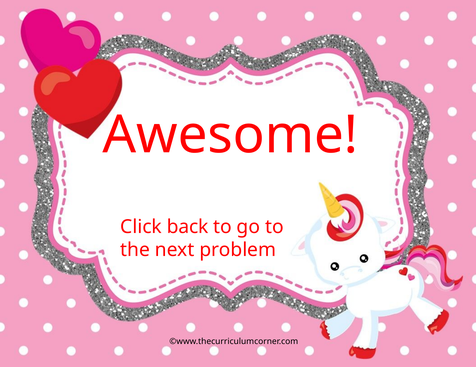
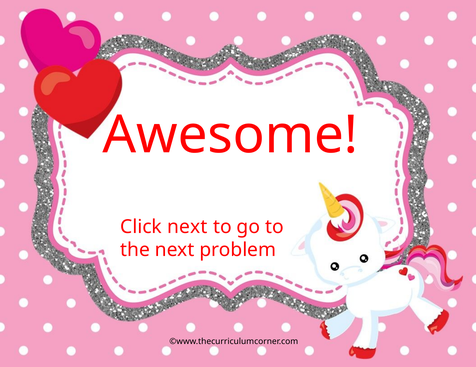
Click back: back -> next
